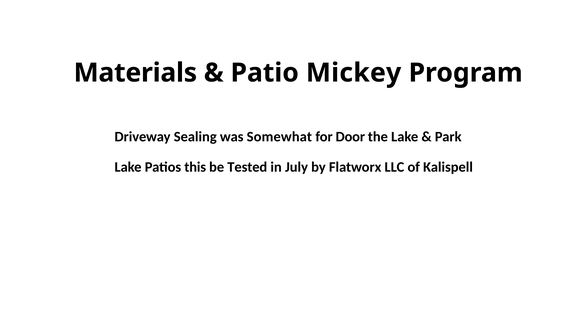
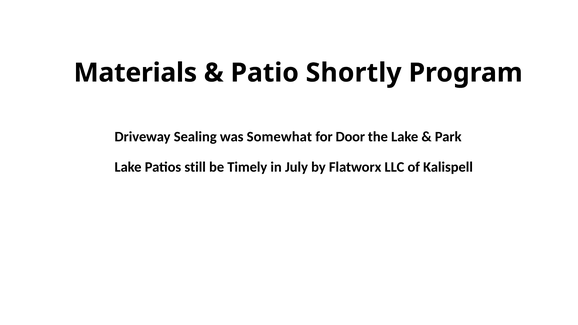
Mickey: Mickey -> Shortly
this: this -> still
Tested: Tested -> Timely
